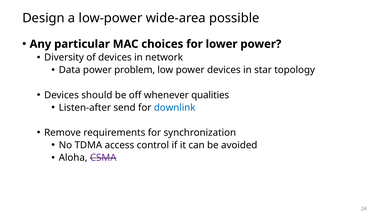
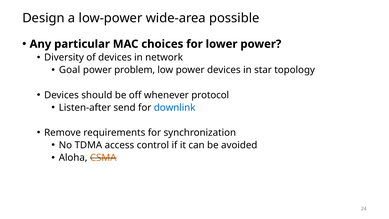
Data: Data -> Goal
qualities: qualities -> protocol
CSMA colour: purple -> orange
